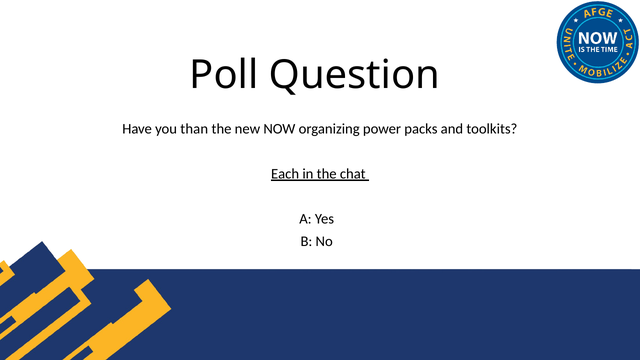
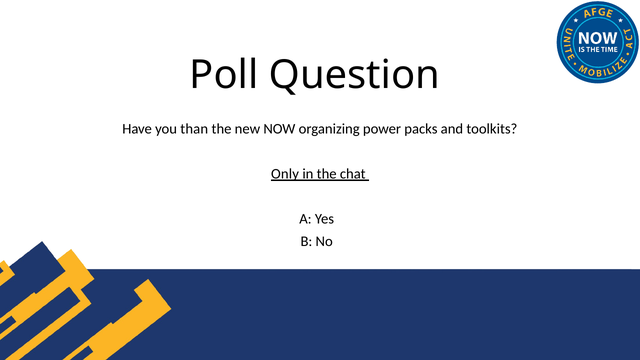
Each: Each -> Only
